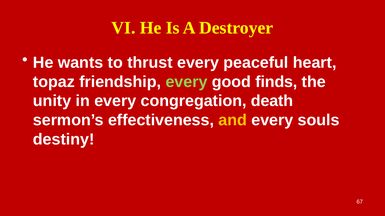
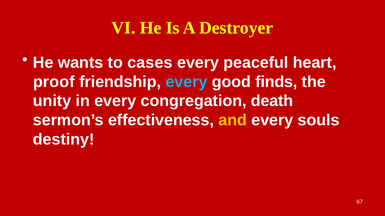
thrust: thrust -> cases
topaz: topaz -> proof
every at (187, 82) colour: light green -> light blue
